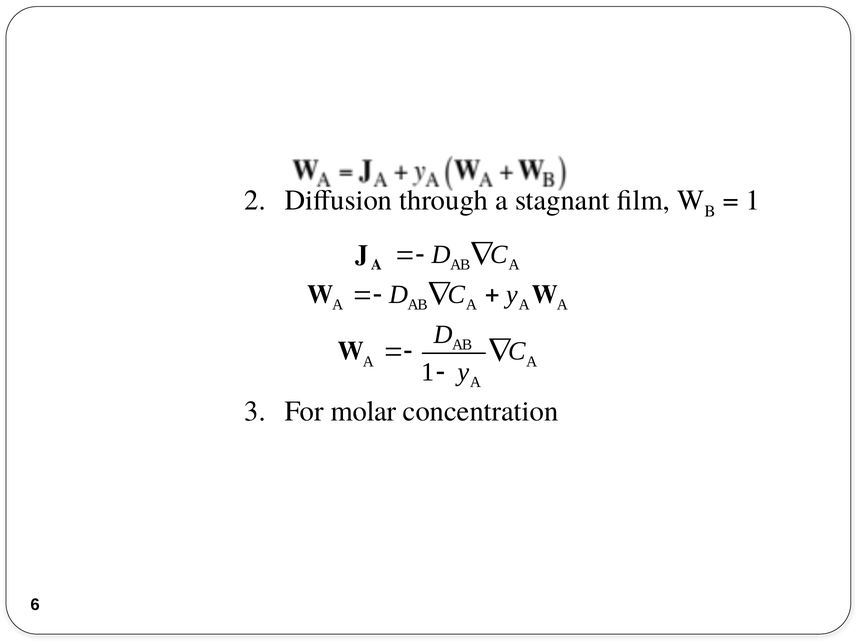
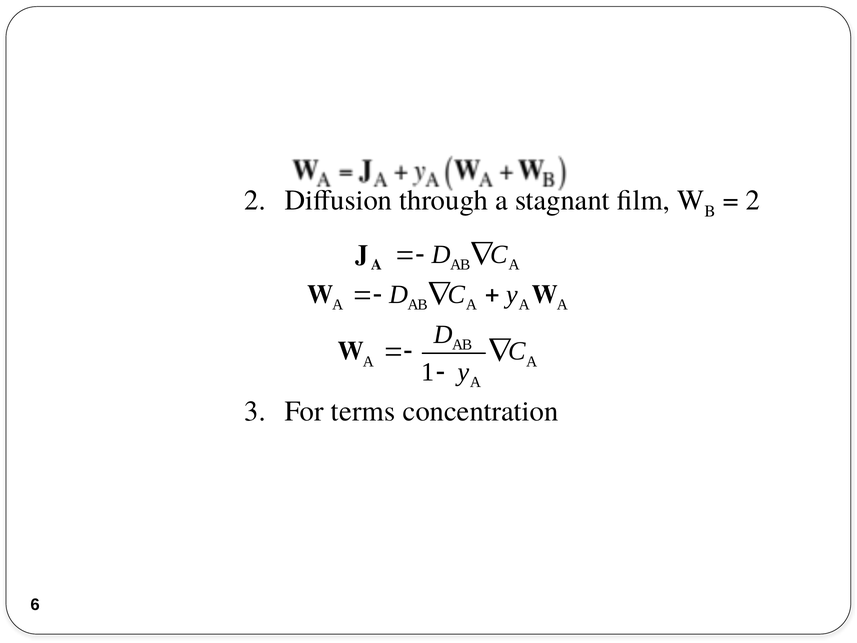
1 at (753, 200): 1 -> 2
molar: molar -> terms
